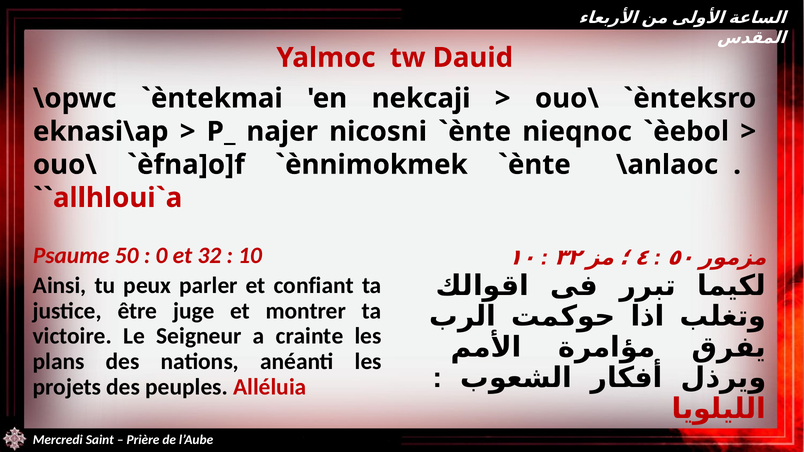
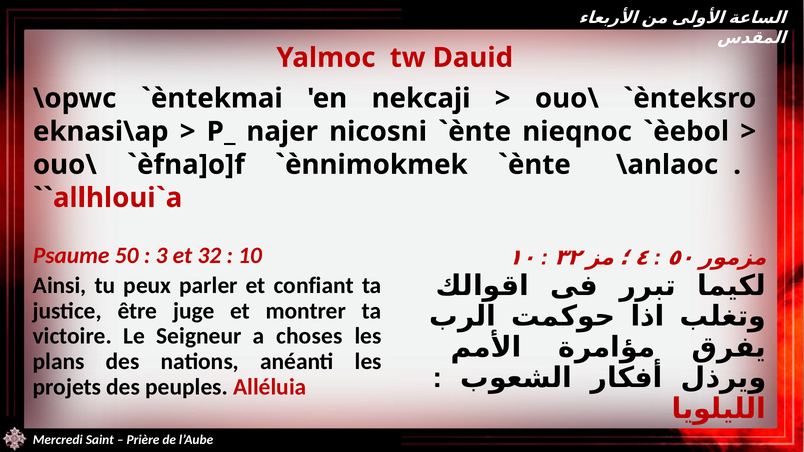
0: 0 -> 3
crainte: crainte -> choses
